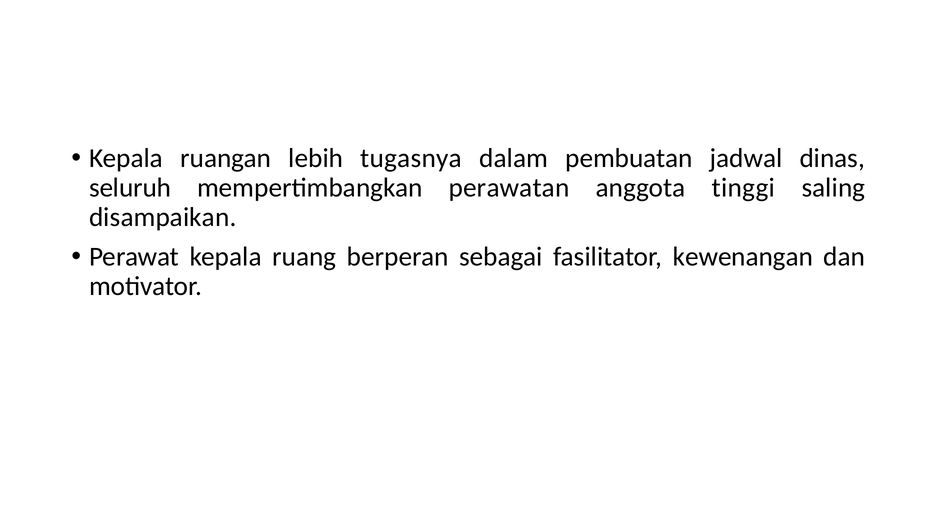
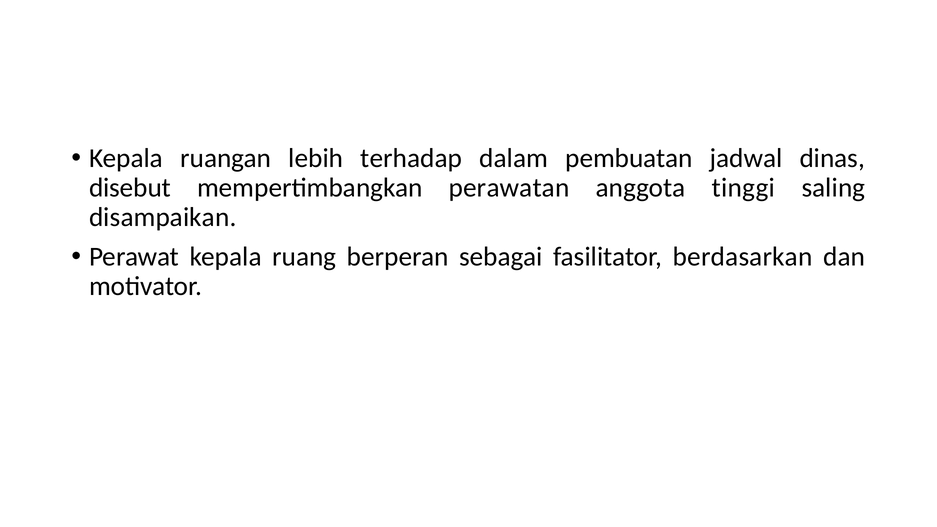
tugasnya: tugasnya -> terhadap
seluruh: seluruh -> disebut
kewenangan: kewenangan -> berdasarkan
